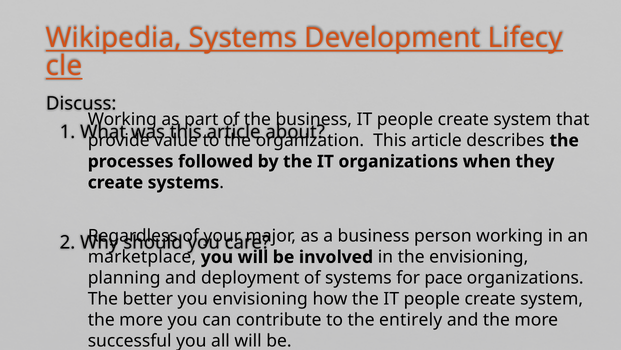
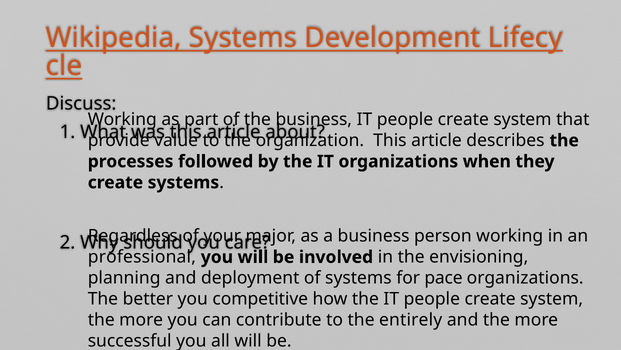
marketplace: marketplace -> professional
you envisioning: envisioning -> competitive
